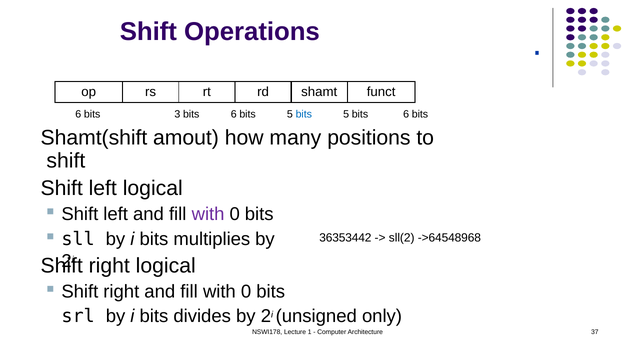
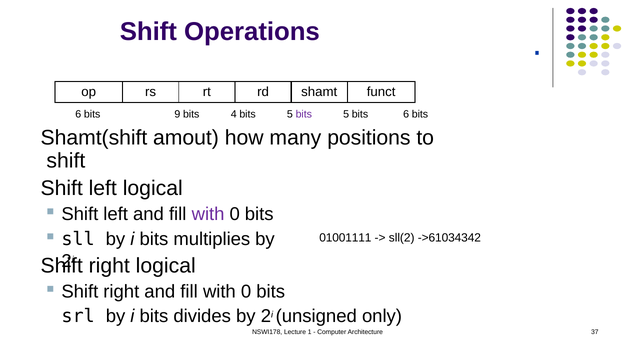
3: 3 -> 9
6 at (234, 114): 6 -> 4
bits at (304, 114) colour: blue -> purple
36353442: 36353442 -> 01001111
->64548968: ->64548968 -> ->61034342
